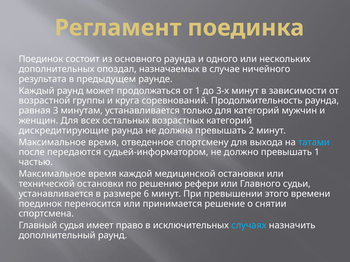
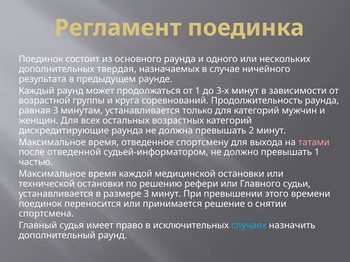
опоздал: опоздал -> твердая
татами colour: light blue -> pink
передаются: передаются -> отведенной
размере 6: 6 -> 3
